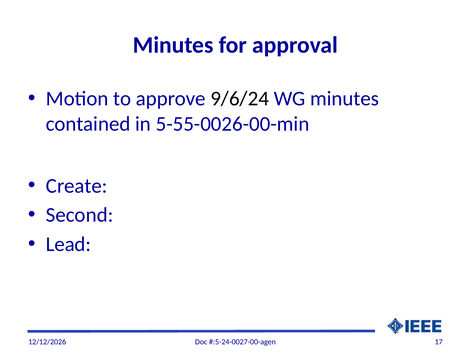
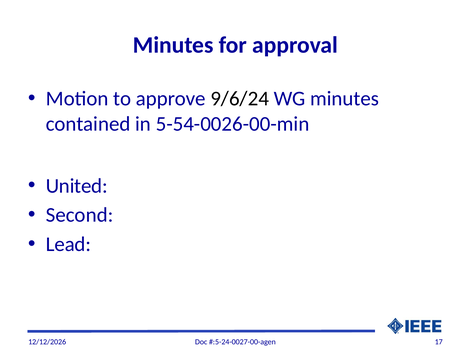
5-55-0026-00-min: 5-55-0026-00-min -> 5-54-0026-00-min
Create: Create -> United
